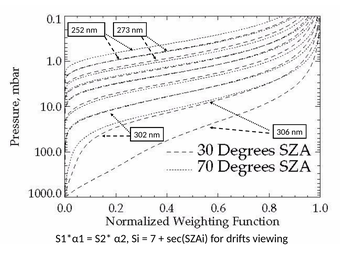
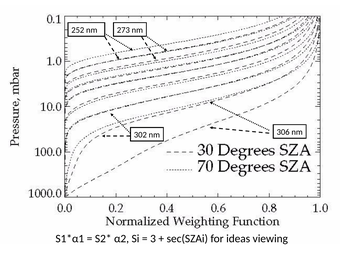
7: 7 -> 3
drifts: drifts -> ideas
